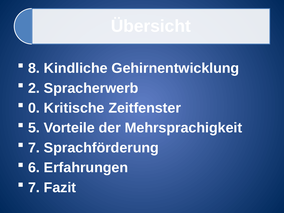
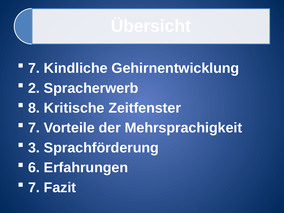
8 at (34, 68): 8 -> 7
0: 0 -> 8
5 at (34, 128): 5 -> 7
7 at (34, 148): 7 -> 3
